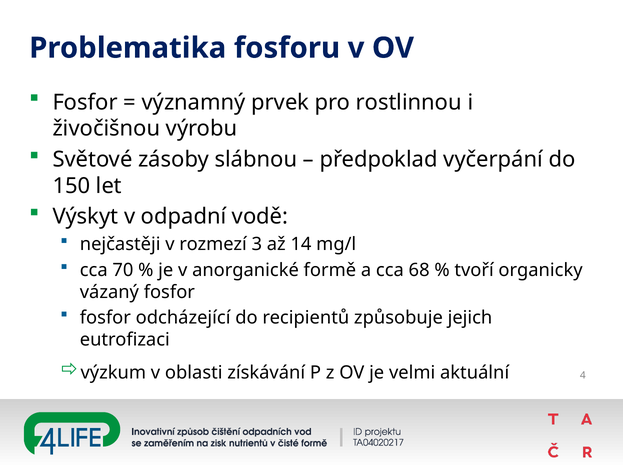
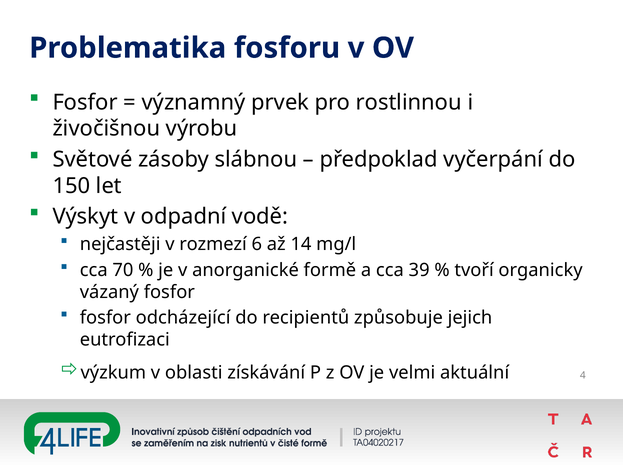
3: 3 -> 6
68: 68 -> 39
